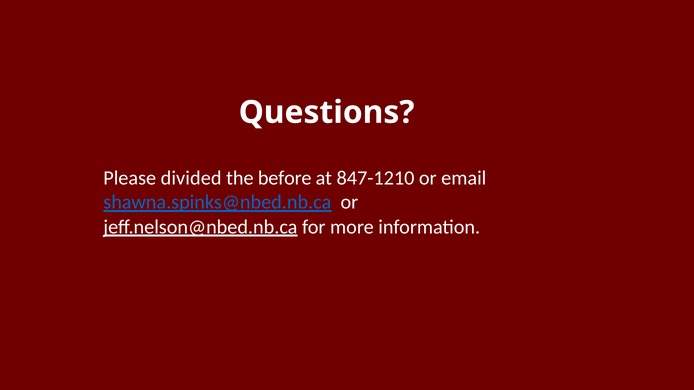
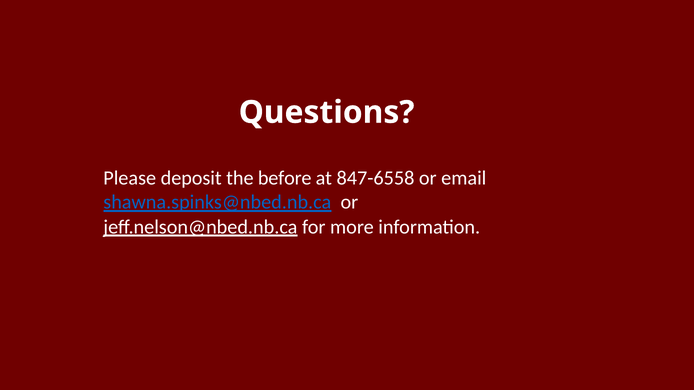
divided: divided -> deposit
847-1210: 847-1210 -> 847-6558
